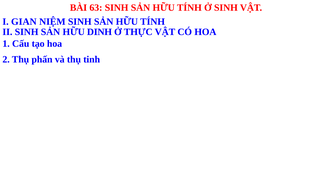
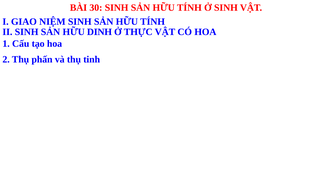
63: 63 -> 30
GIAN: GIAN -> GIAO
